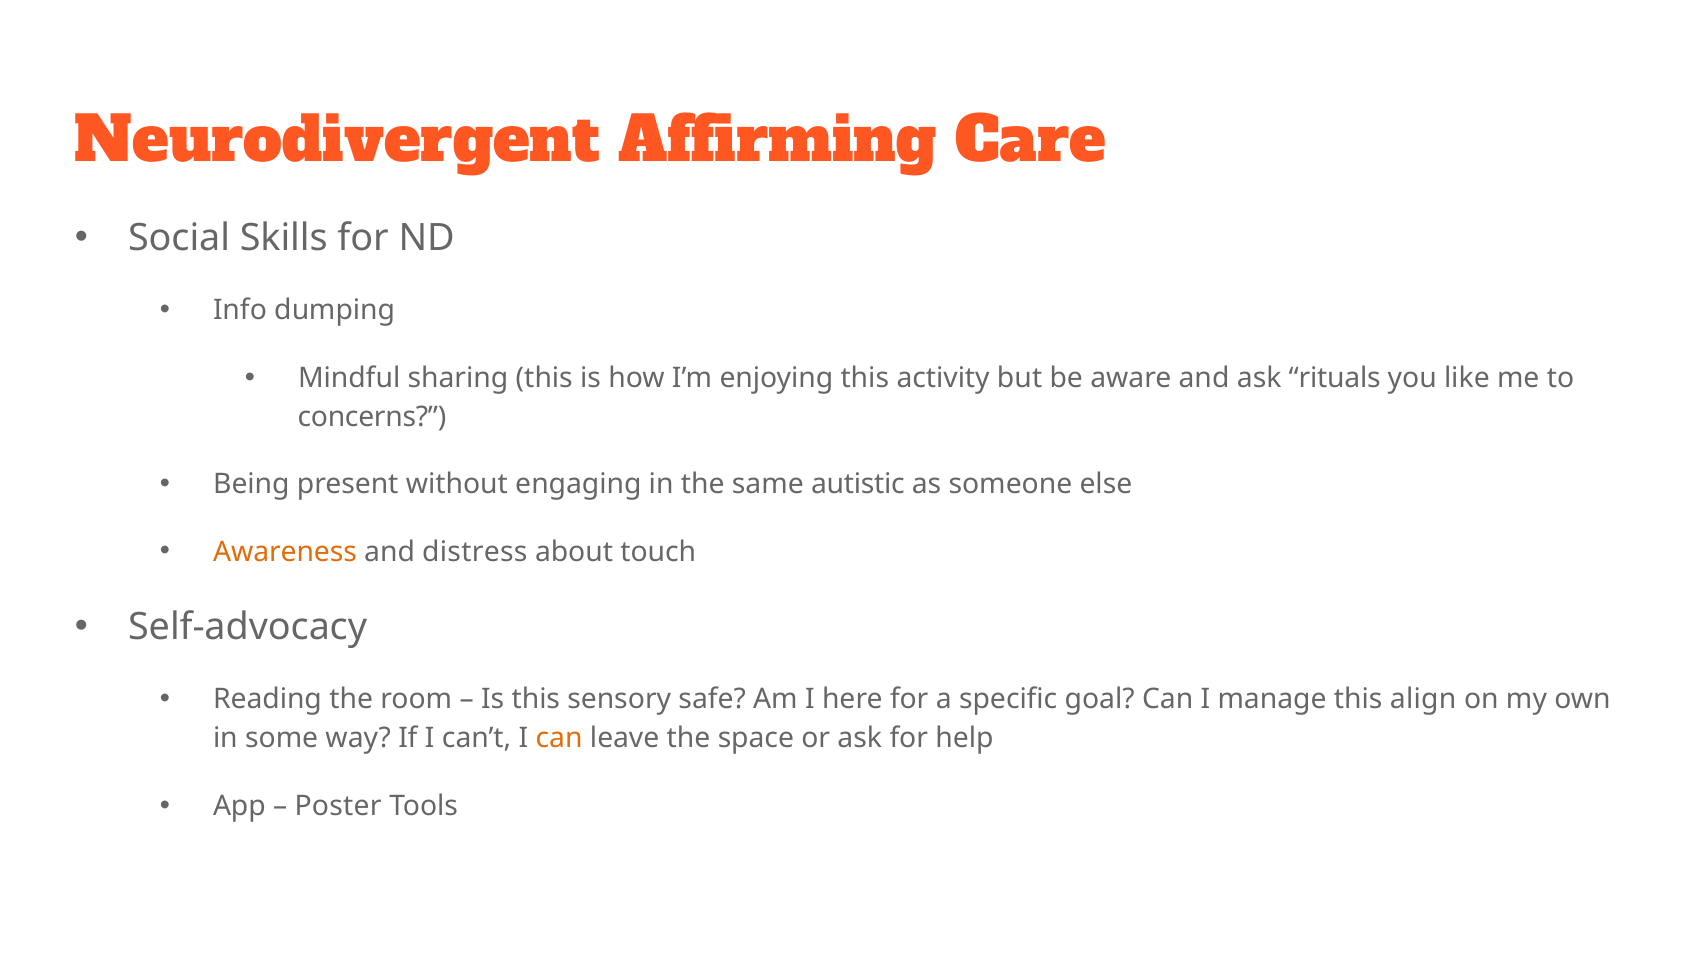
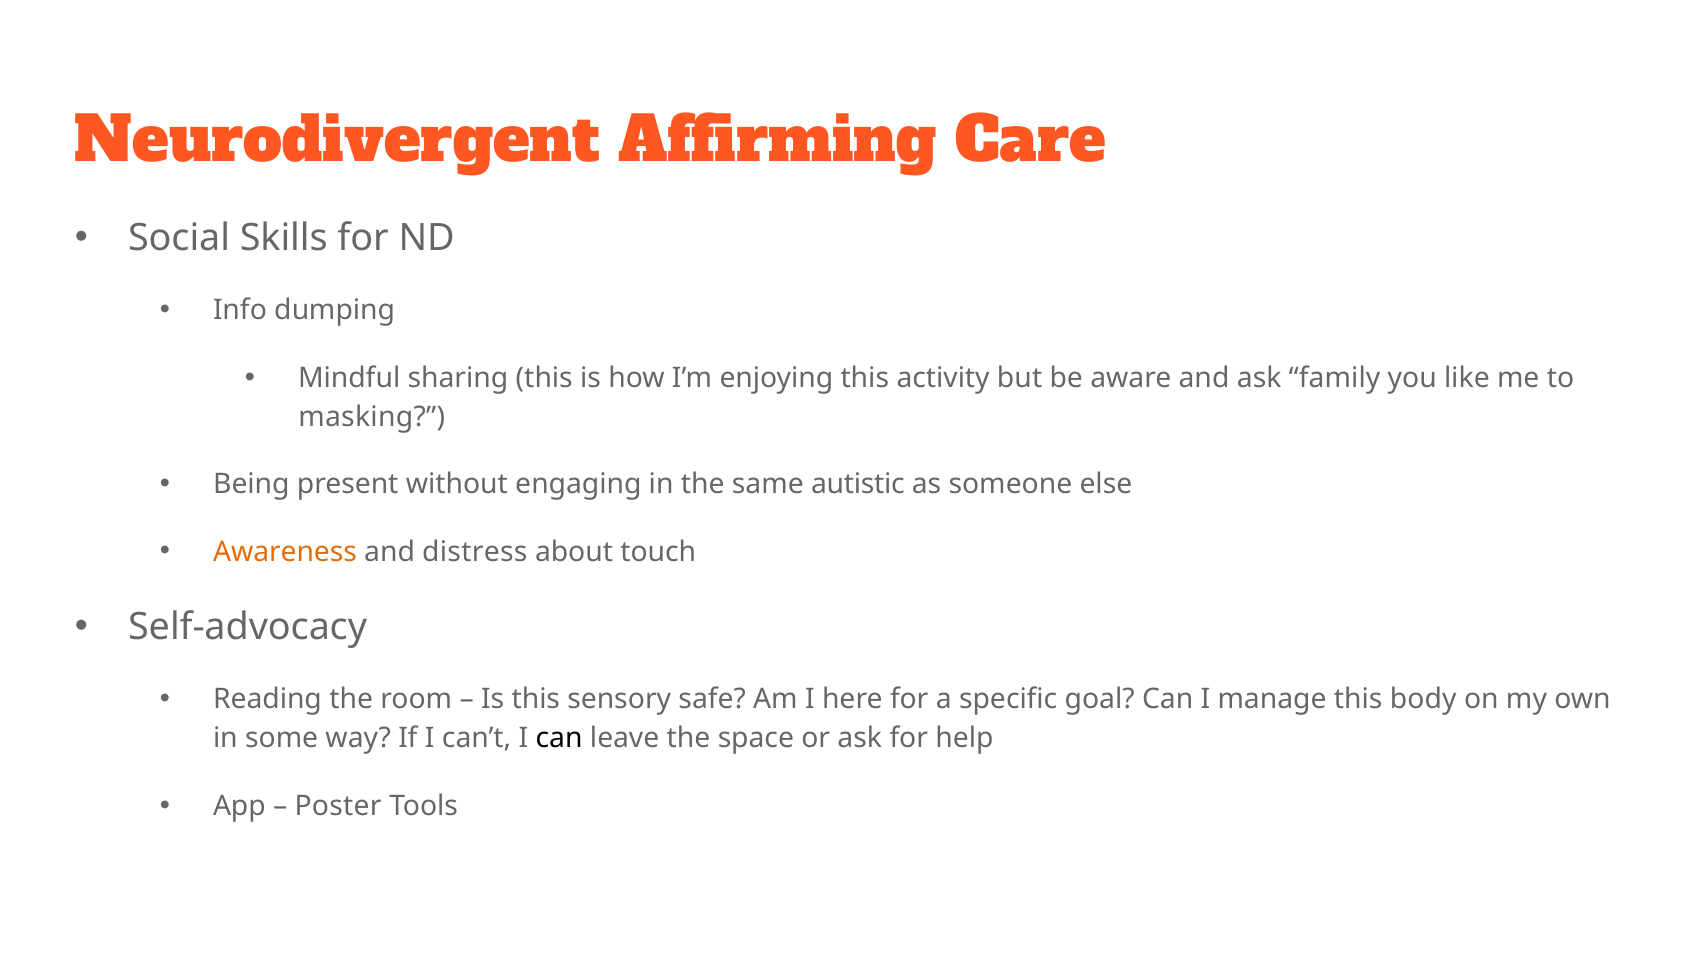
rituals: rituals -> family
concerns: concerns -> masking
align: align -> body
can at (559, 739) colour: orange -> black
